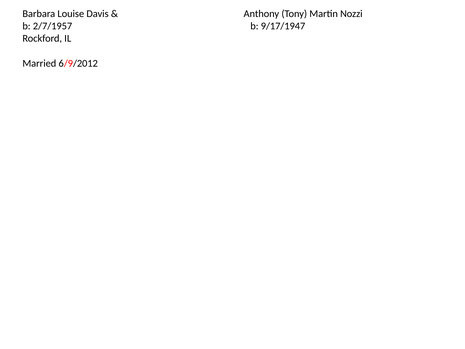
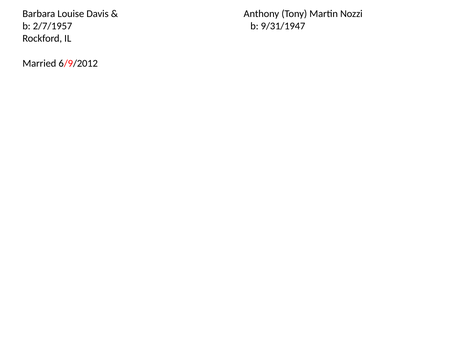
9/17/1947: 9/17/1947 -> 9/31/1947
